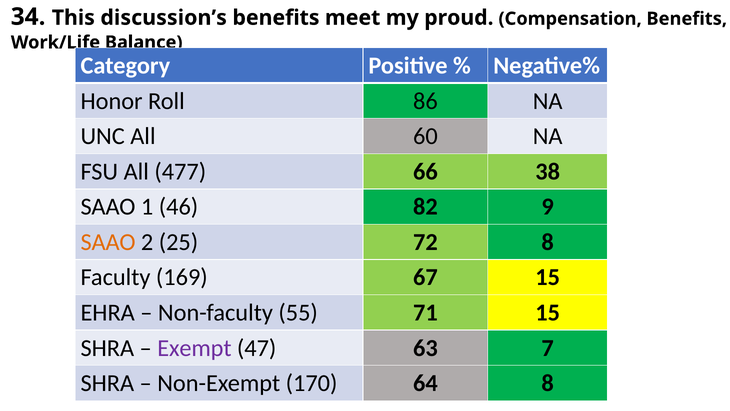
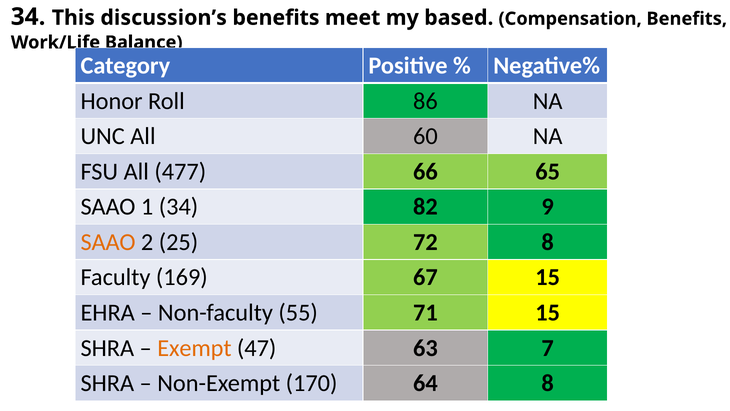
proud: proud -> based
38: 38 -> 65
1 46: 46 -> 34
Exempt colour: purple -> orange
